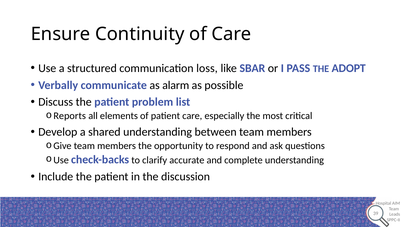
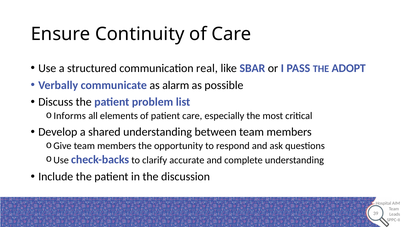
loss: loss -> real
Reports: Reports -> Informs
